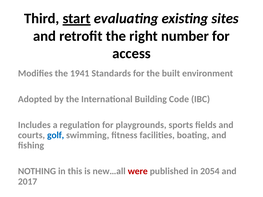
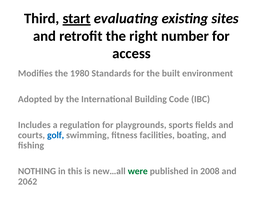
1941: 1941 -> 1980
were colour: red -> green
2054: 2054 -> 2008
2017: 2017 -> 2062
